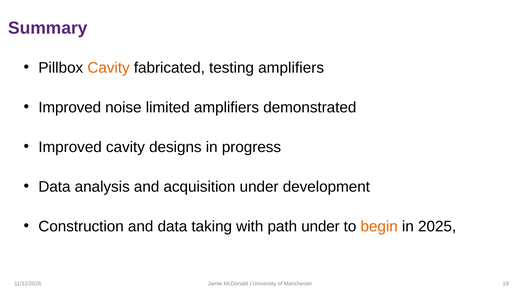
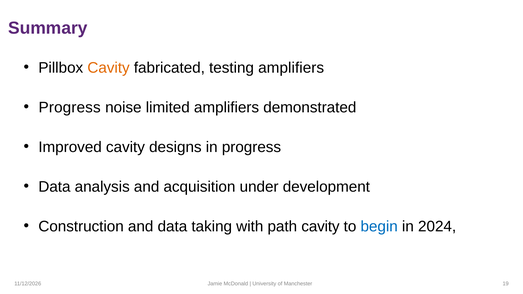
Improved at (70, 107): Improved -> Progress
path under: under -> cavity
begin colour: orange -> blue
2025: 2025 -> 2024
